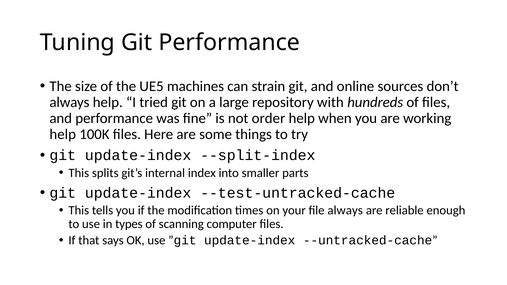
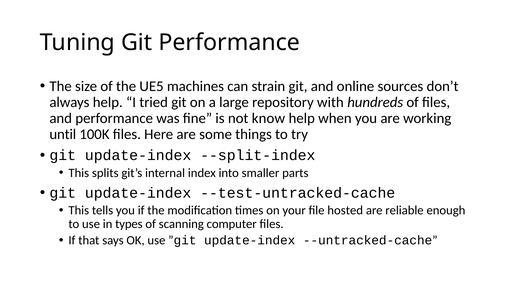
order: order -> know
help at (63, 134): help -> until
file always: always -> hosted
